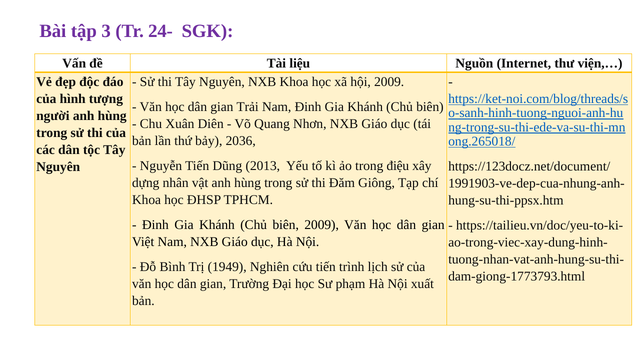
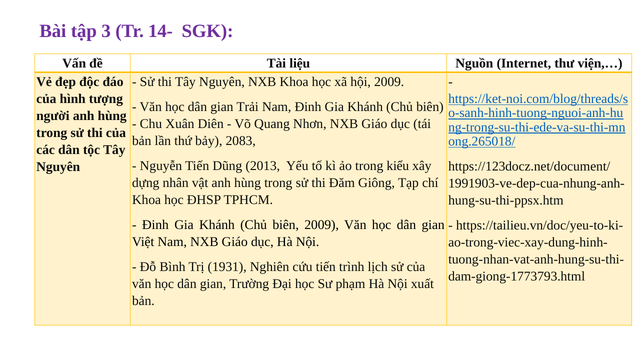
24-: 24- -> 14-
2036: 2036 -> 2083
điệu: điệu -> kiểu
1949: 1949 -> 1931
